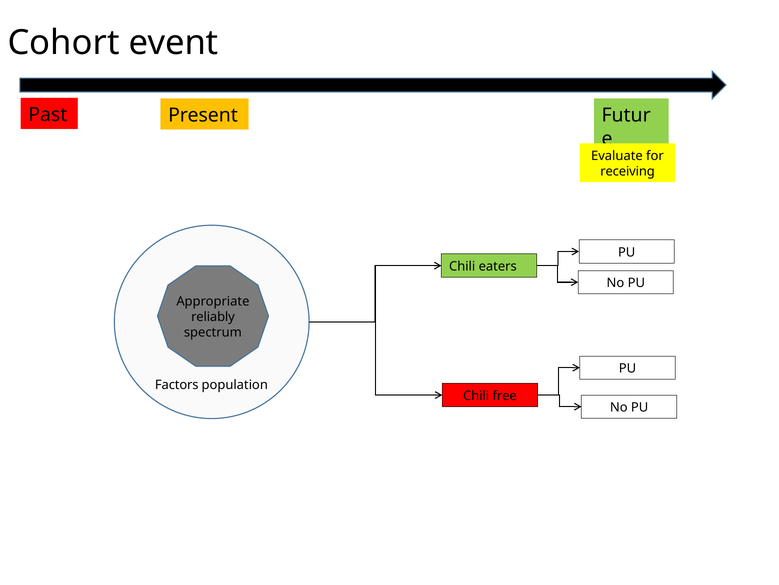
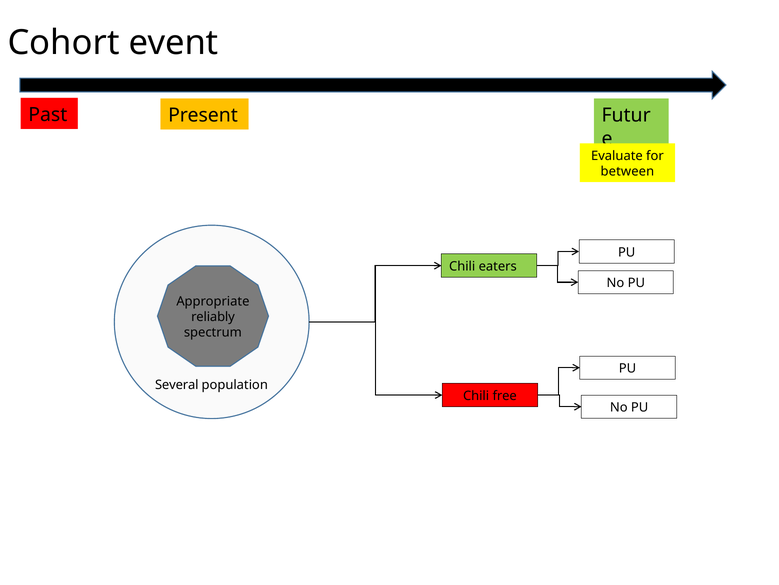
receiving: receiving -> between
Factors: Factors -> Several
